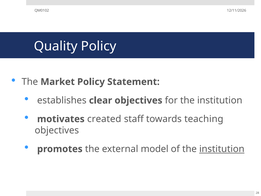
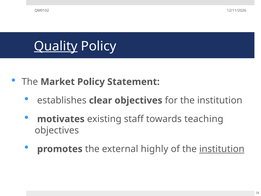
Quality underline: none -> present
created: created -> existing
model: model -> highly
